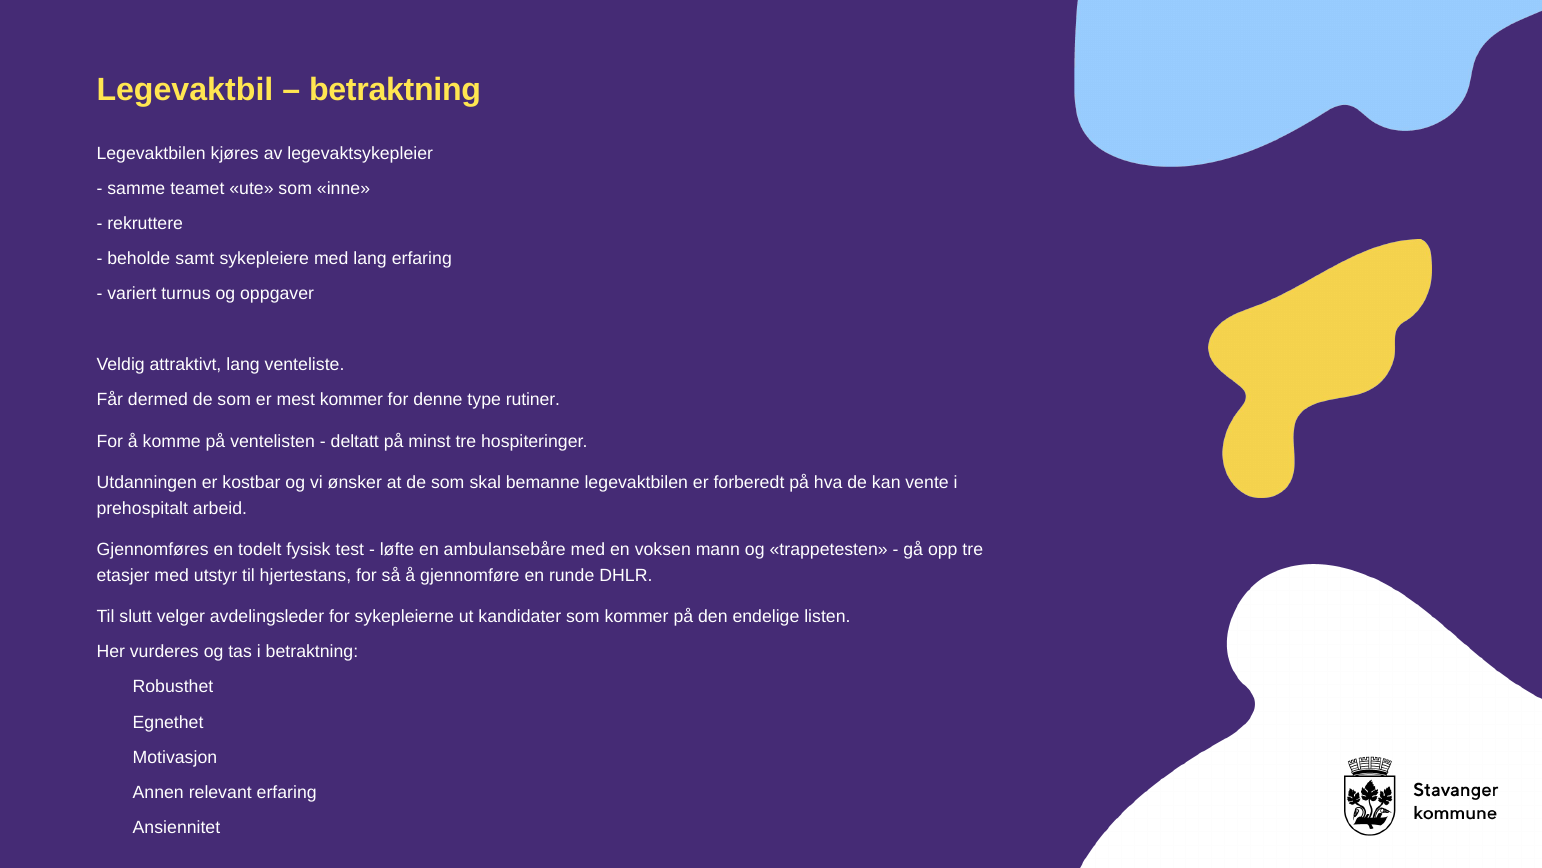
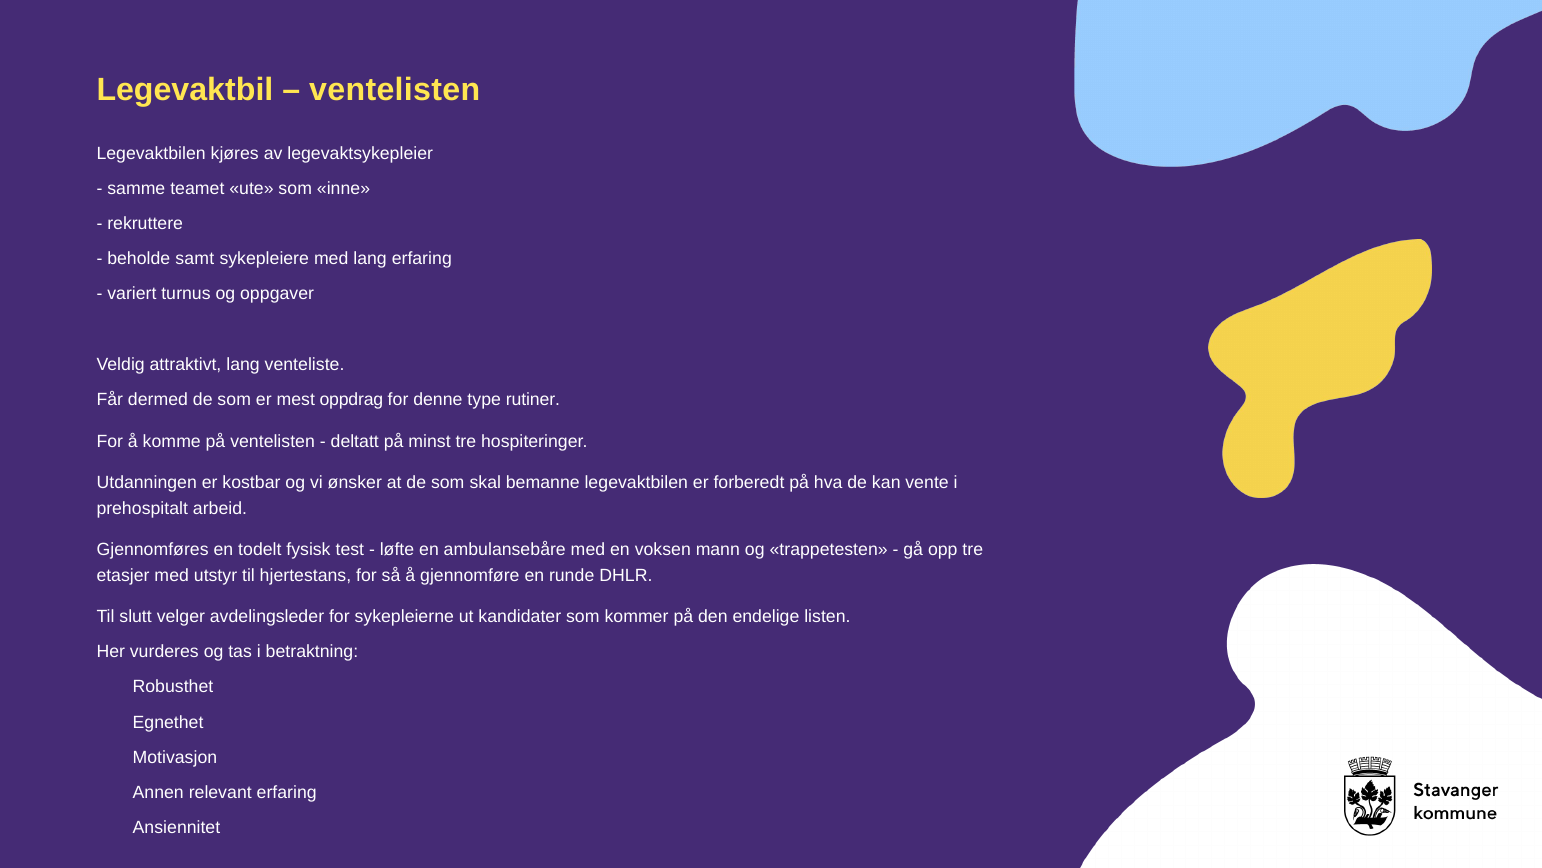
betraktning at (395, 90): betraktning -> ventelisten
mest kommer: kommer -> oppdrag
